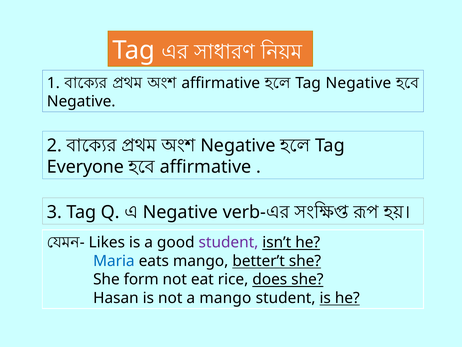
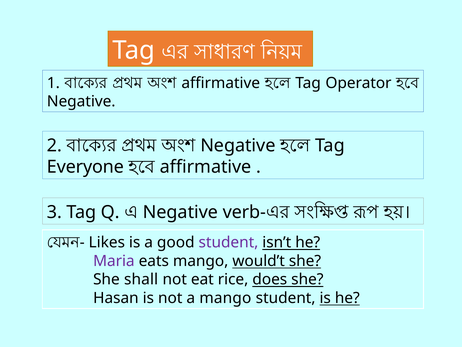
Tag Negative: Negative -> Operator
Maria colour: blue -> purple
better’t: better’t -> would’t
form: form -> shall
